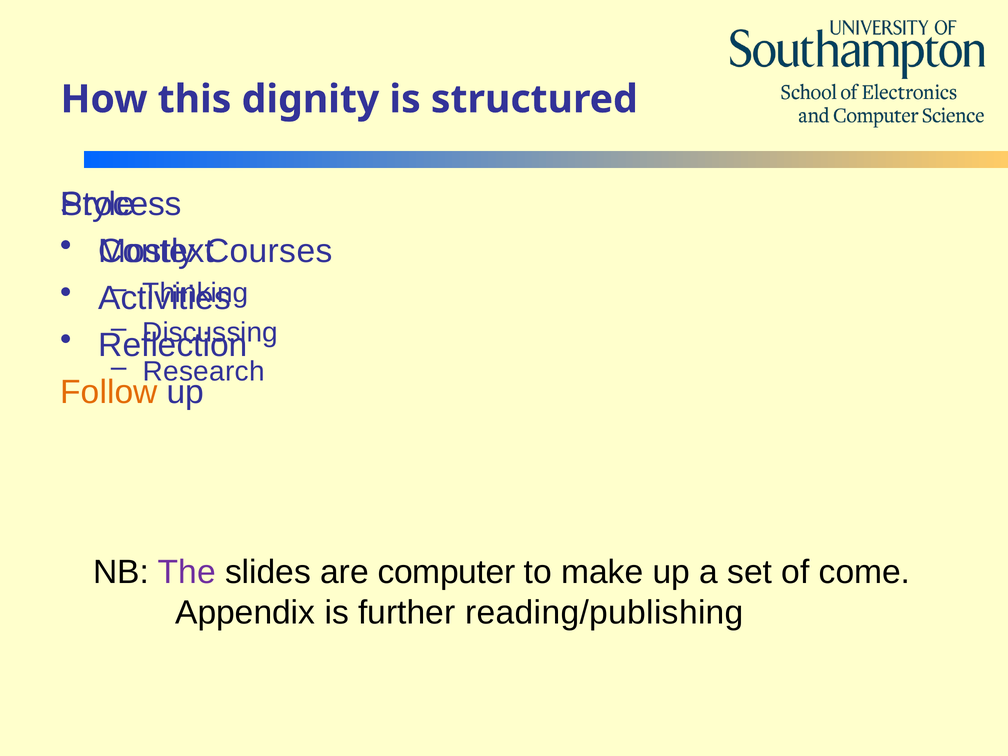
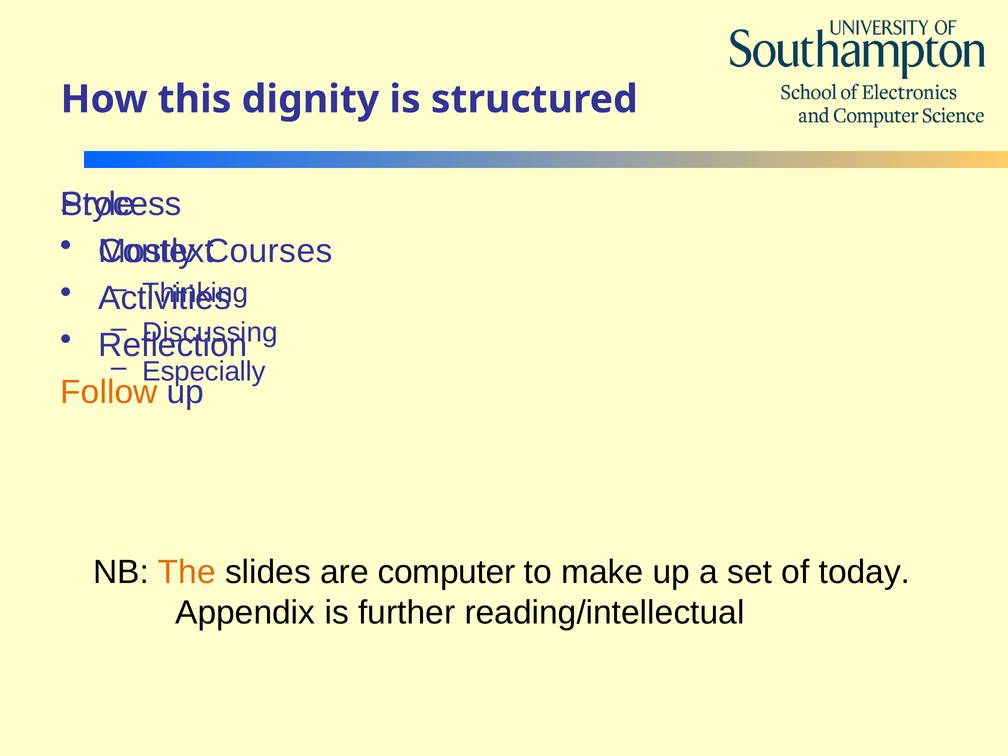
Research: Research -> Especially
The colour: purple -> orange
come: come -> today
reading/publishing: reading/publishing -> reading/intellectual
